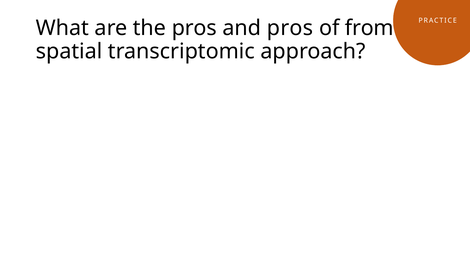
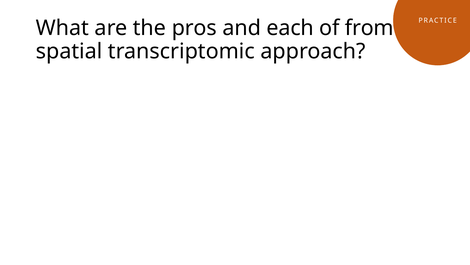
and pros: pros -> each
